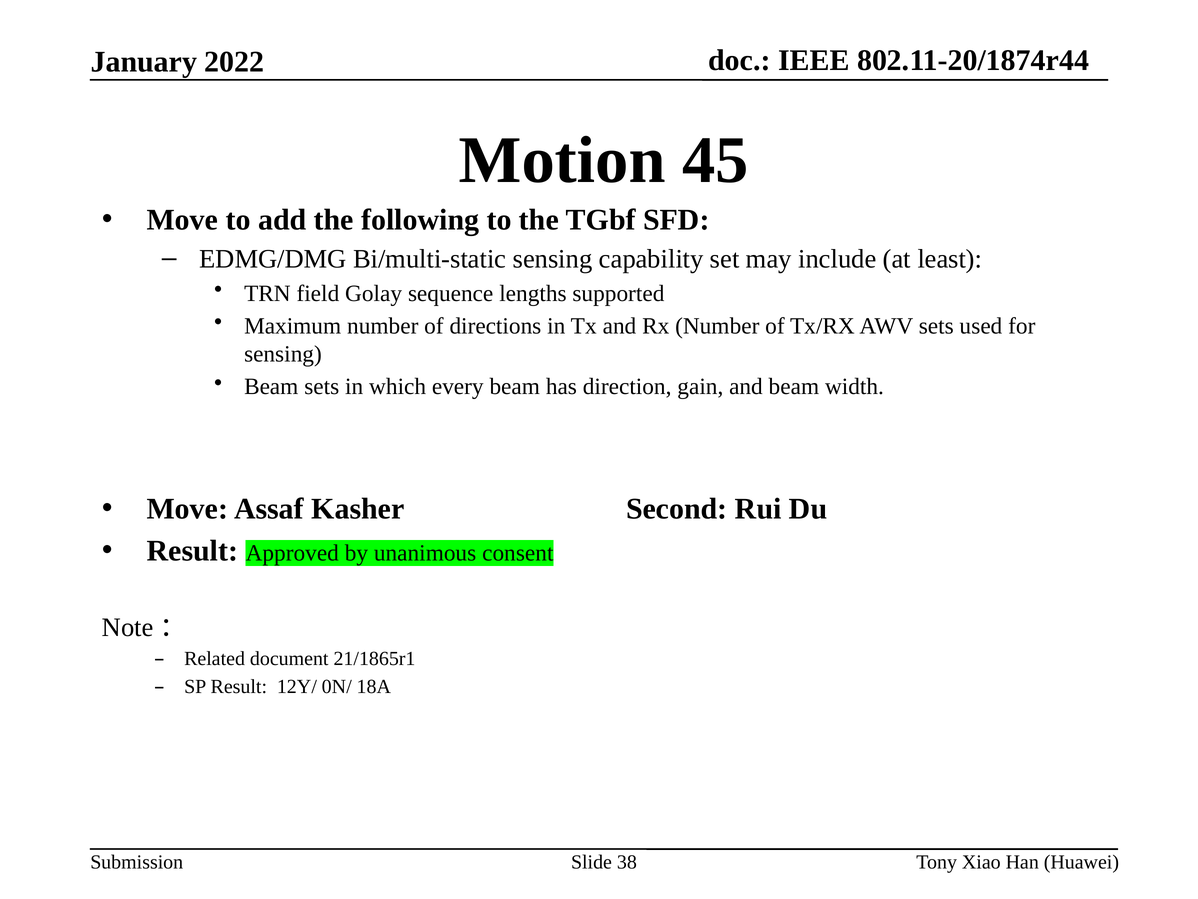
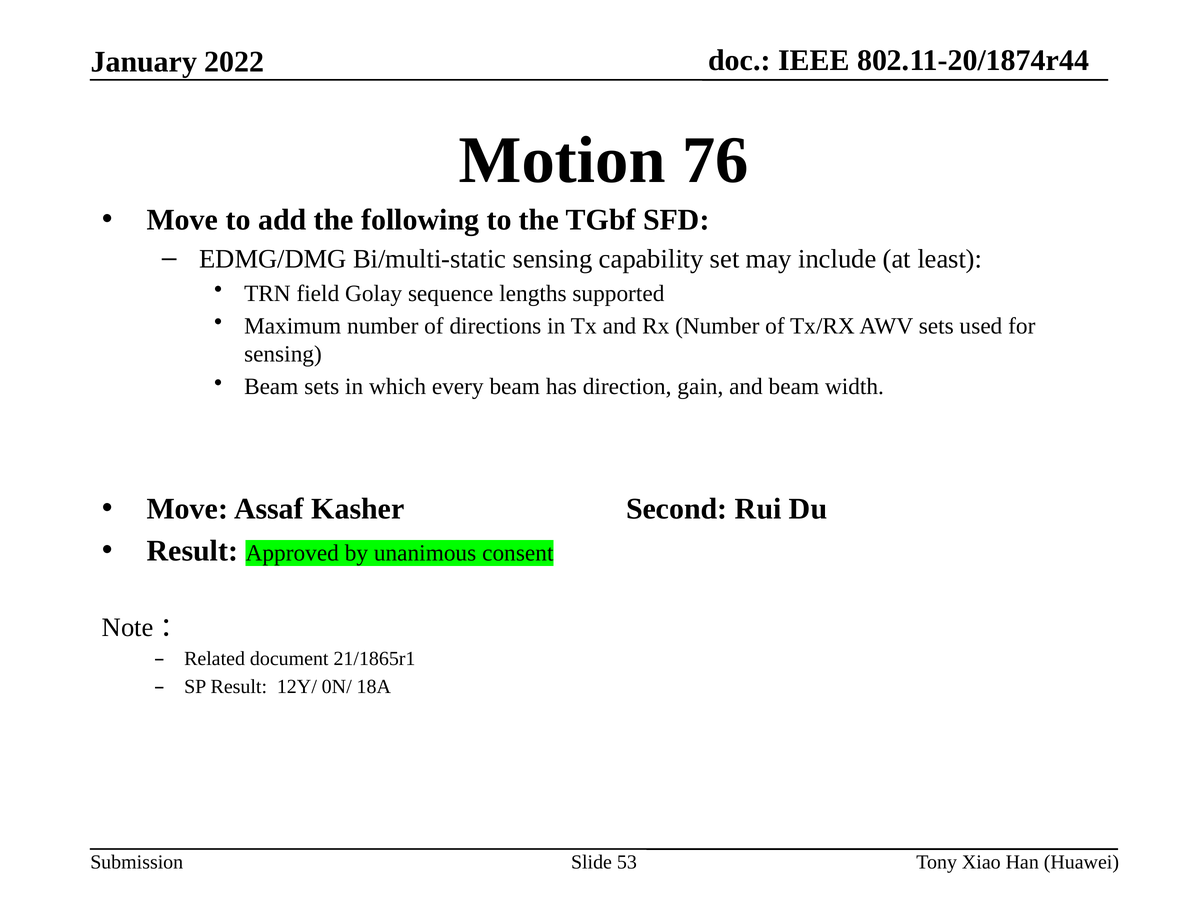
45: 45 -> 76
38: 38 -> 53
